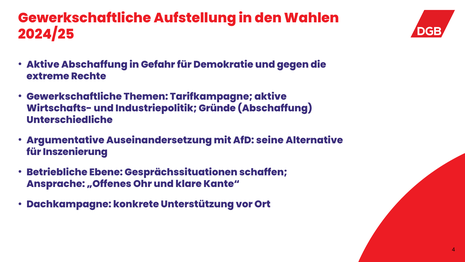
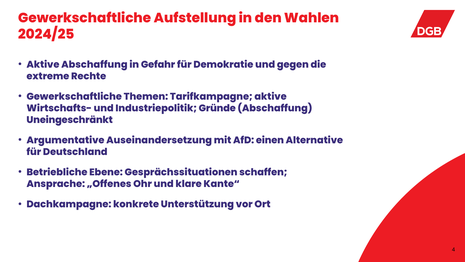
Unterschiedliche: Unterschiedliche -> Uneingeschränkt
seine: seine -> einen
Inszenierung: Inszenierung -> Deutschland
